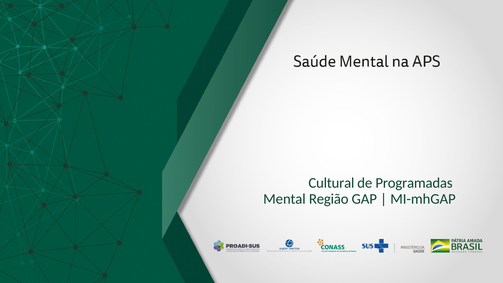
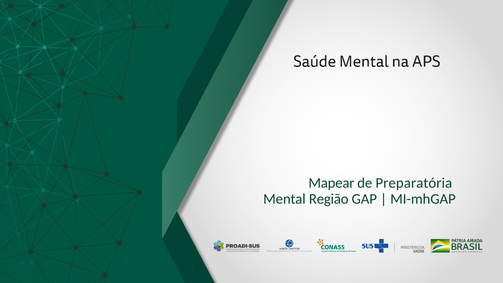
Cultural: Cultural -> Mapear
Programadas: Programadas -> Preparatória
